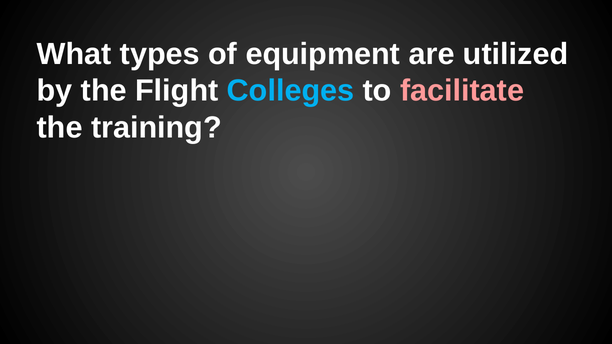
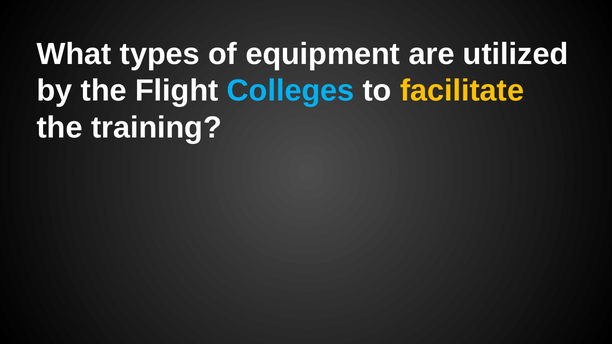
facilitate colour: pink -> yellow
